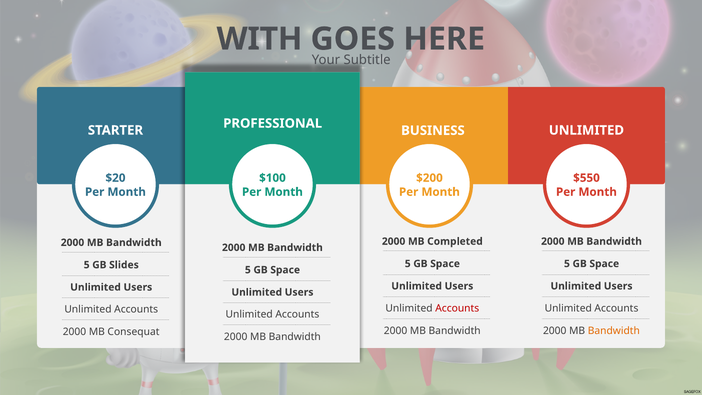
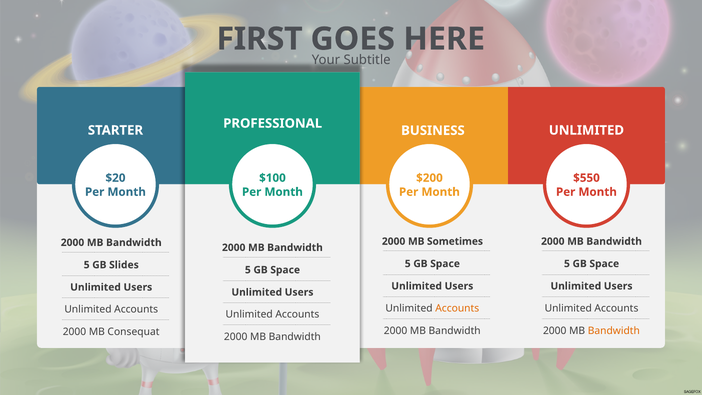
WITH: WITH -> FIRST
Completed: Completed -> Sometimes
Accounts at (457, 308) colour: red -> orange
